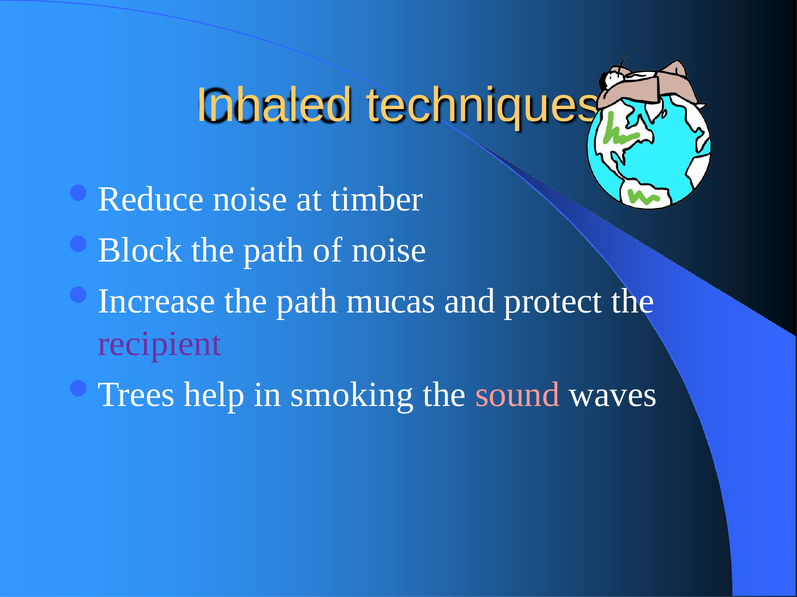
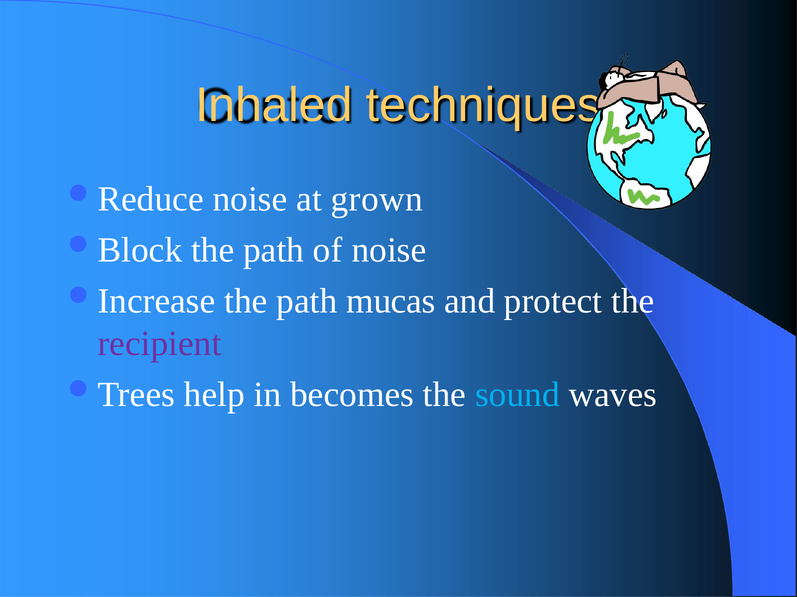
timber: timber -> grown
smoking: smoking -> becomes
sound colour: pink -> light blue
